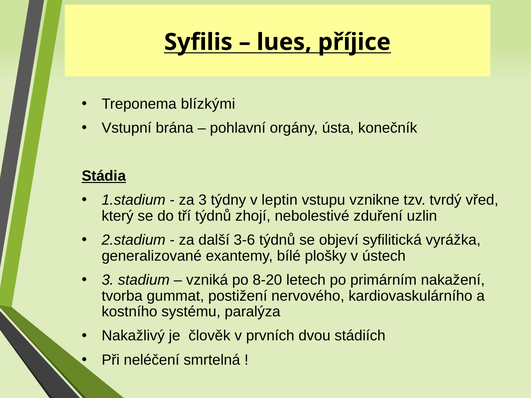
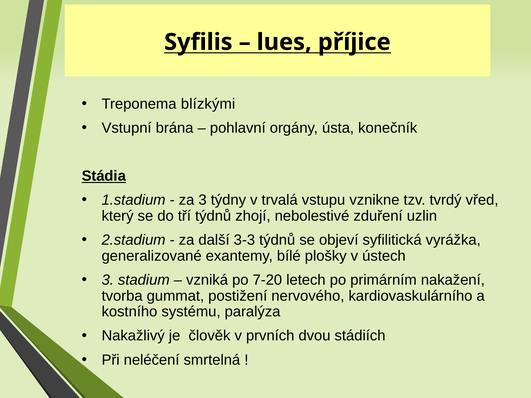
leptin: leptin -> trvalá
3-6: 3-6 -> 3-3
8-20: 8-20 -> 7-20
